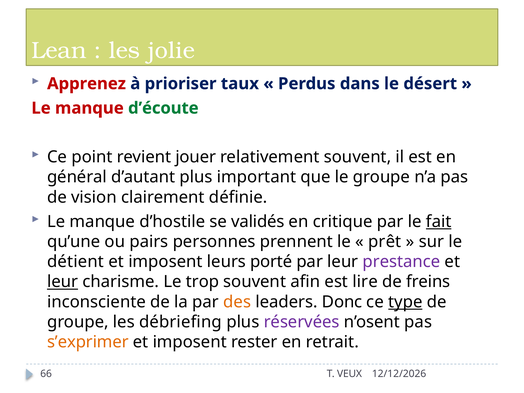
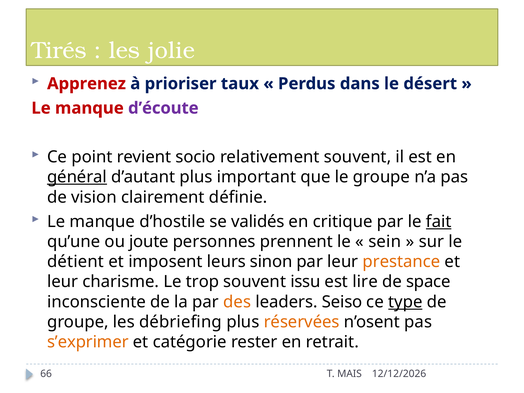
Lean: Lean -> Tirés
d’écoute colour: green -> purple
jouer: jouer -> socio
général underline: none -> present
pairs: pairs -> joute
prêt: prêt -> sein
porté: porté -> sinon
prestance colour: purple -> orange
leur at (63, 282) underline: present -> none
afin: afin -> issu
freins: freins -> space
Donc: Donc -> Seiso
réservées colour: purple -> orange
imposent at (190, 342): imposent -> catégorie
VEUX: VEUX -> MAIS
